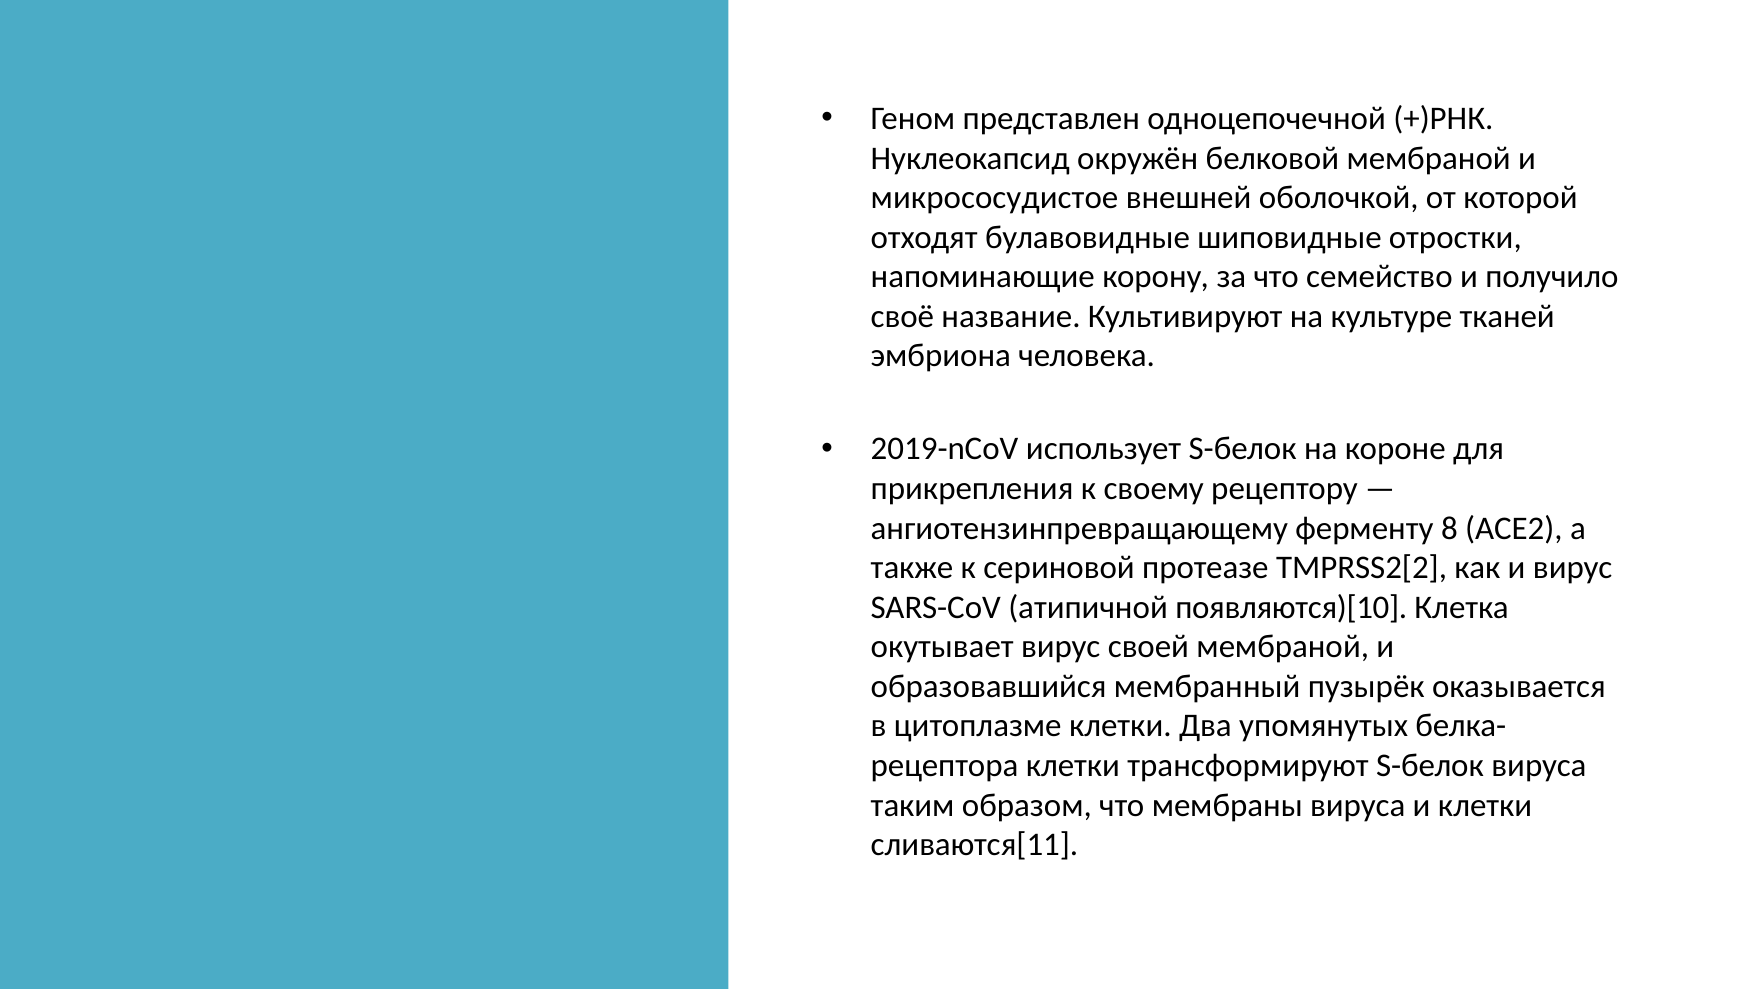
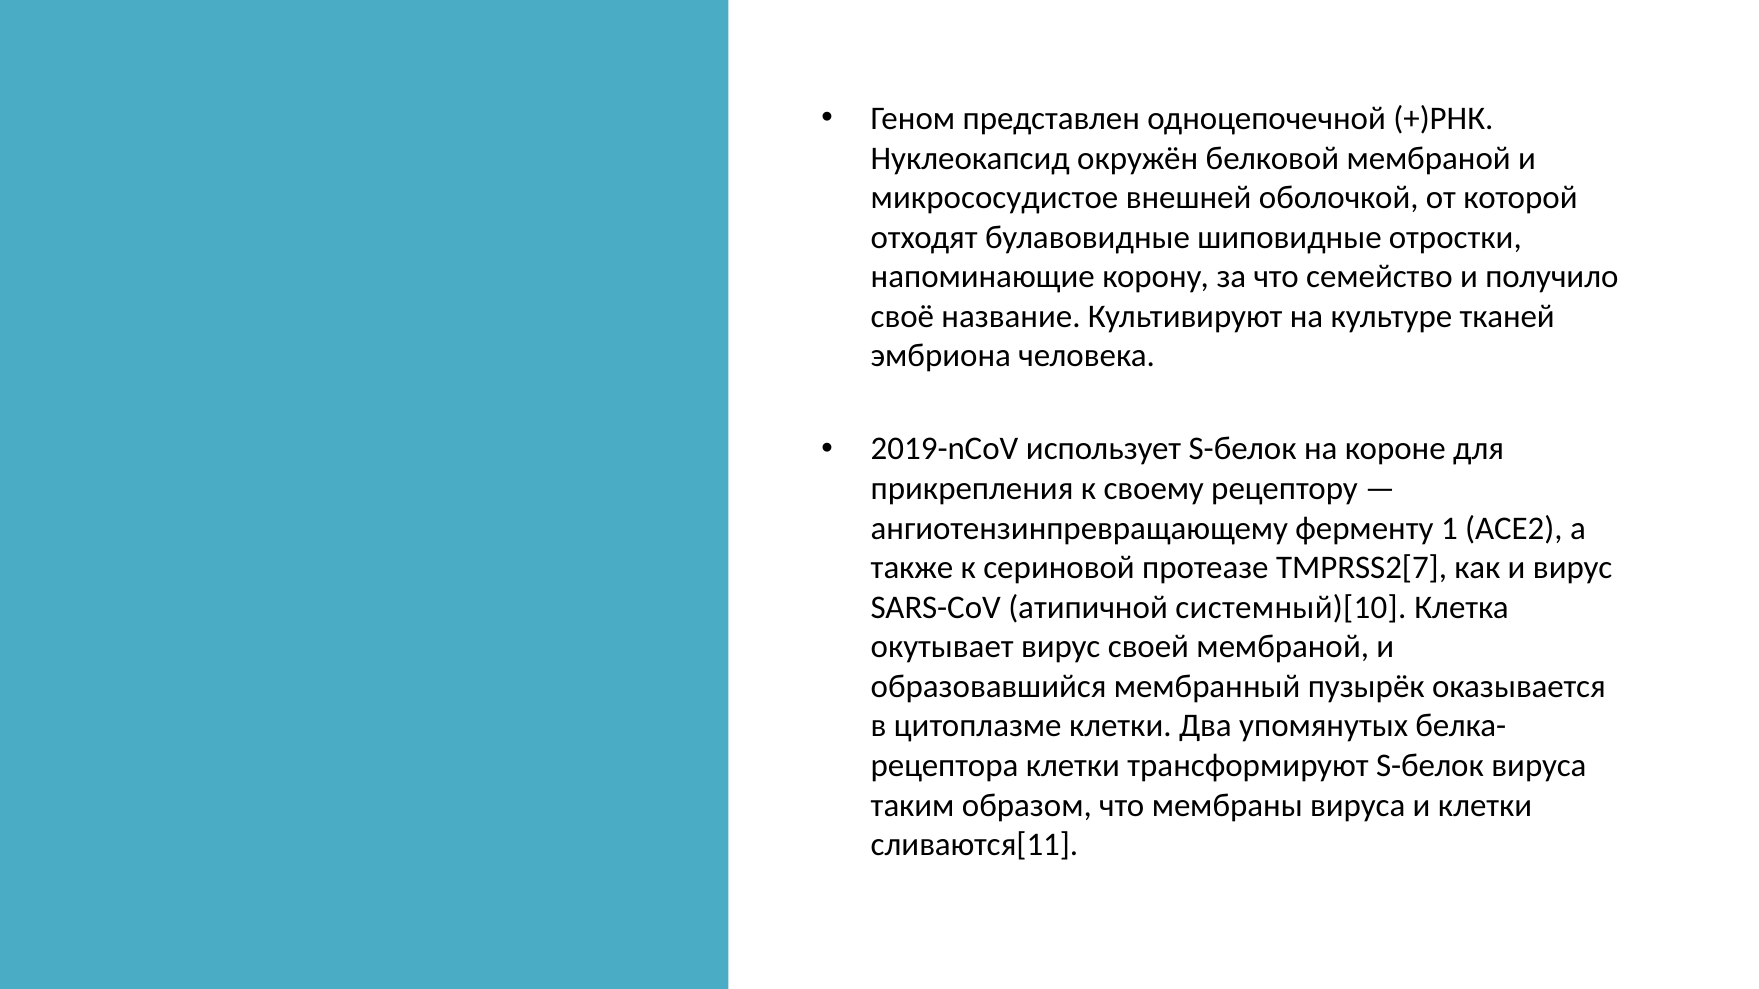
8: 8 -> 1
TMPRSS2[2: TMPRSS2[2 -> TMPRSS2[7
появляются)[10: появляются)[10 -> системный)[10
